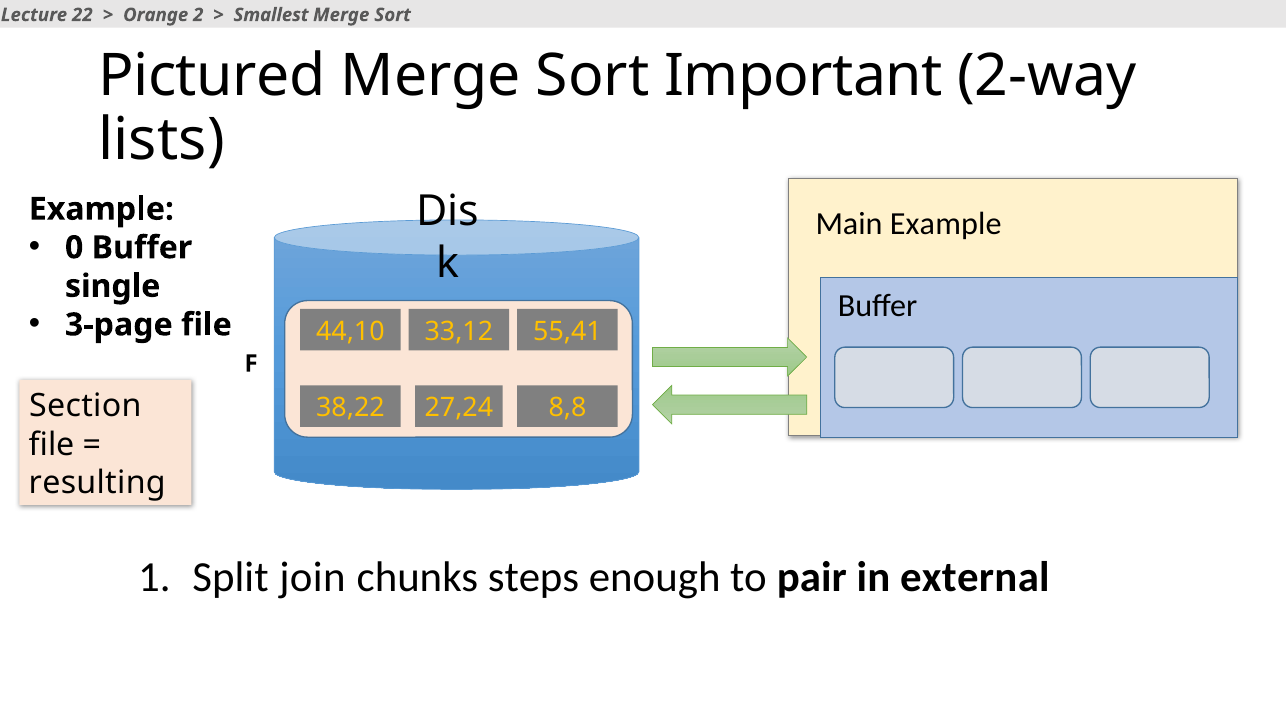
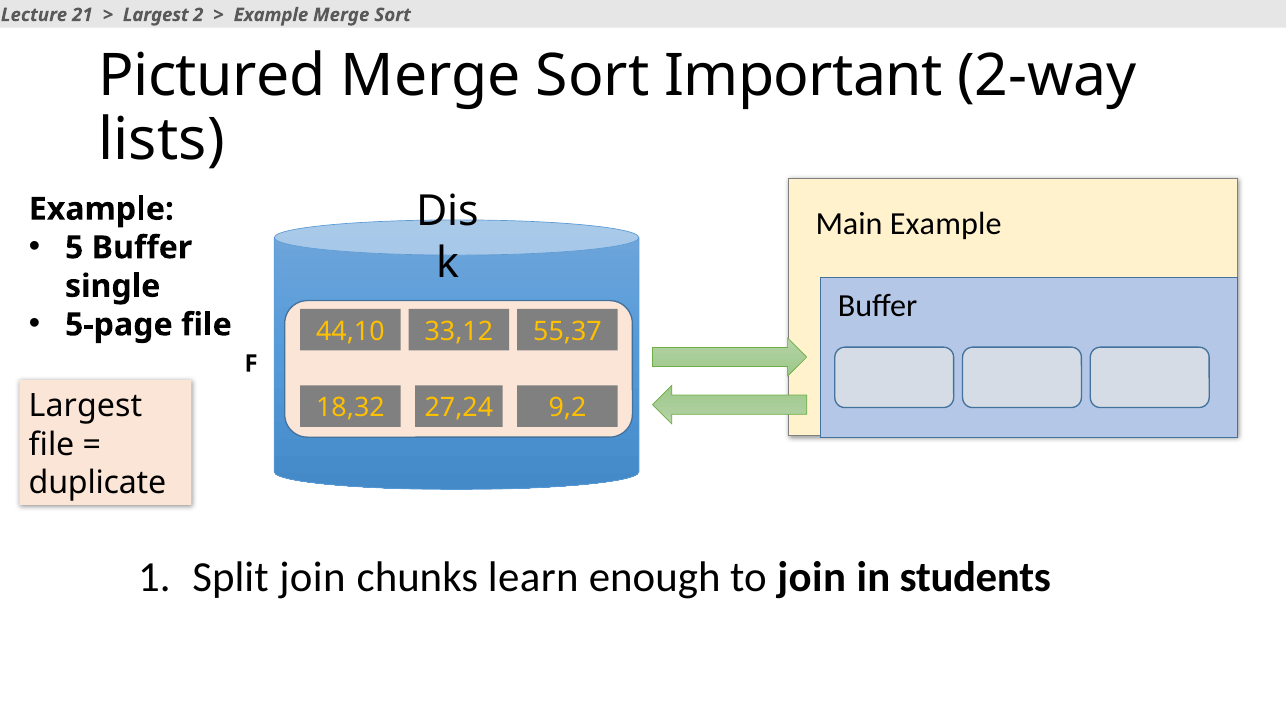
22: 22 -> 21
Orange at (156, 15): Orange -> Largest
Smallest at (271, 15): Smallest -> Example
0: 0 -> 5
3-page: 3-page -> 5-page
55,41: 55,41 -> 55,37
Section at (85, 406): Section -> Largest
38,22: 38,22 -> 18,32
8,8: 8,8 -> 9,2
resulting: resulting -> duplicate
steps: steps -> learn
to pair: pair -> join
external: external -> students
